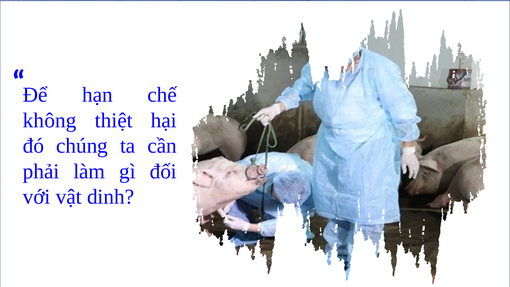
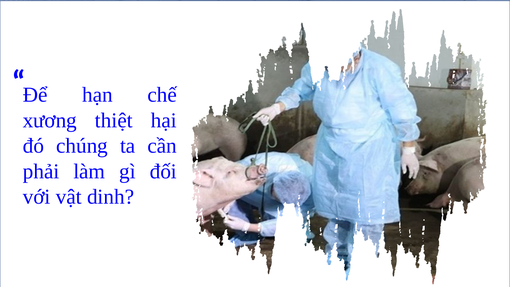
không: không -> xương
